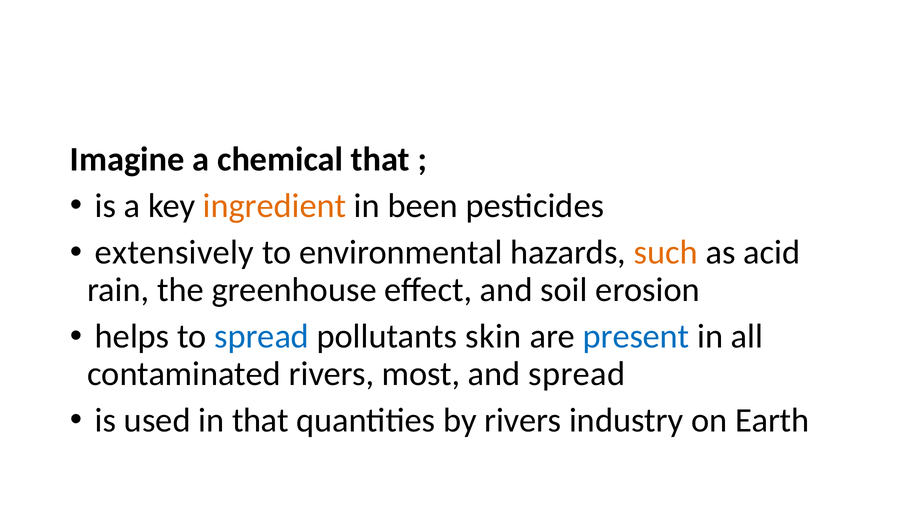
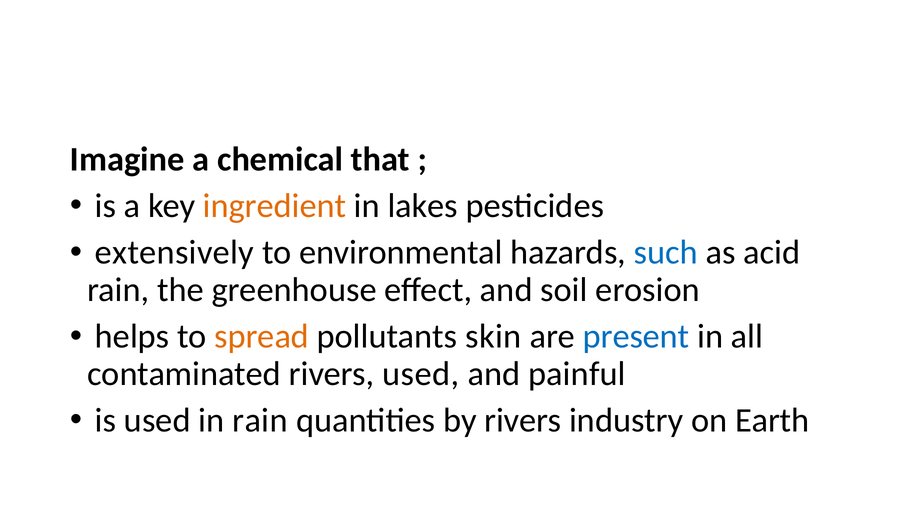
been: been -> lakes
such colour: orange -> blue
spread at (262, 337) colour: blue -> orange
rivers most: most -> used
and spread: spread -> painful
in that: that -> rain
